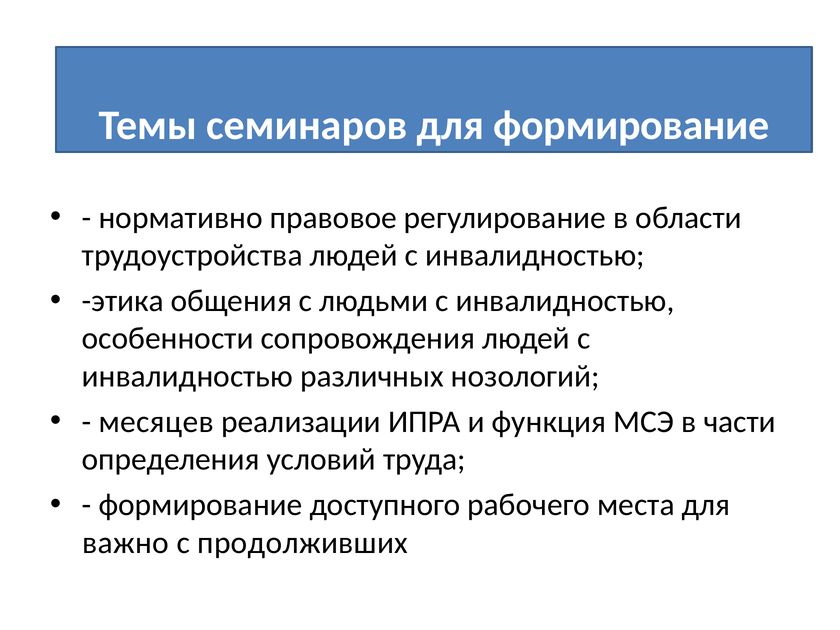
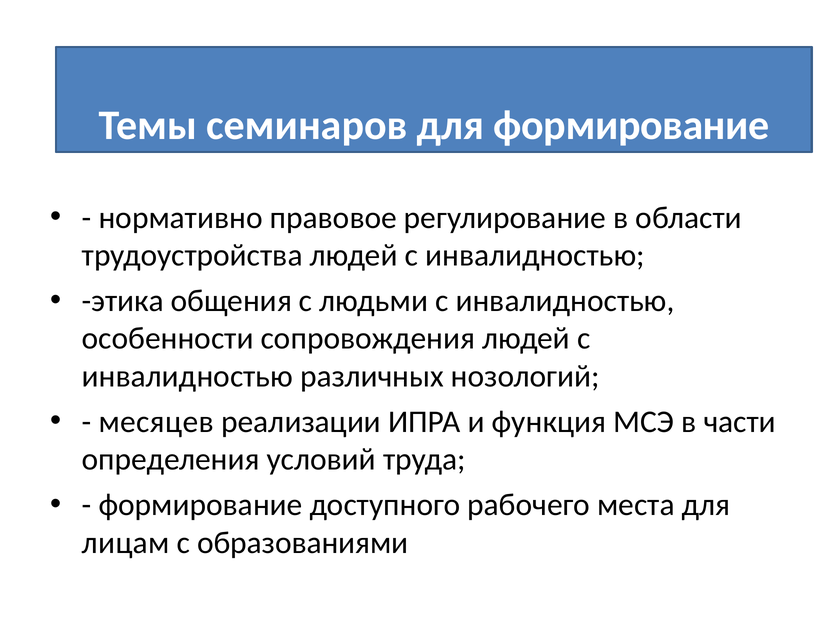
важно: важно -> лицам
продолживших: продолживших -> образованиями
